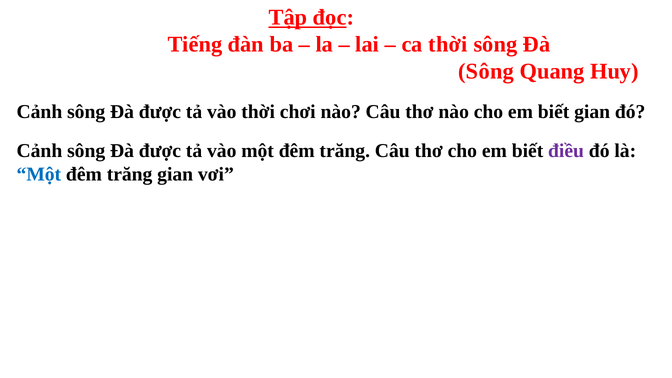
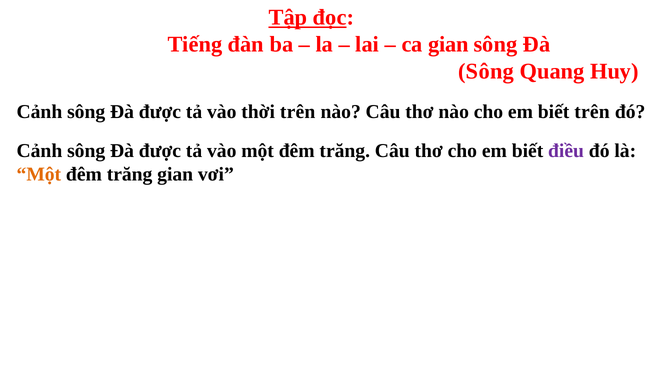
ca thời: thời -> gian
thời chơi: chơi -> trên
biết gian: gian -> trên
Một at (39, 174) colour: blue -> orange
